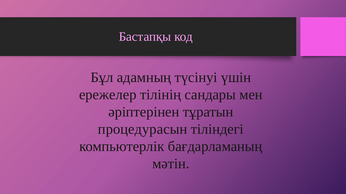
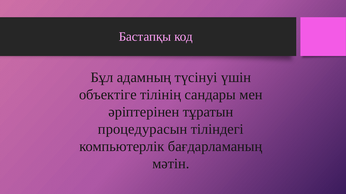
ережелер: ережелер -> объектіге
